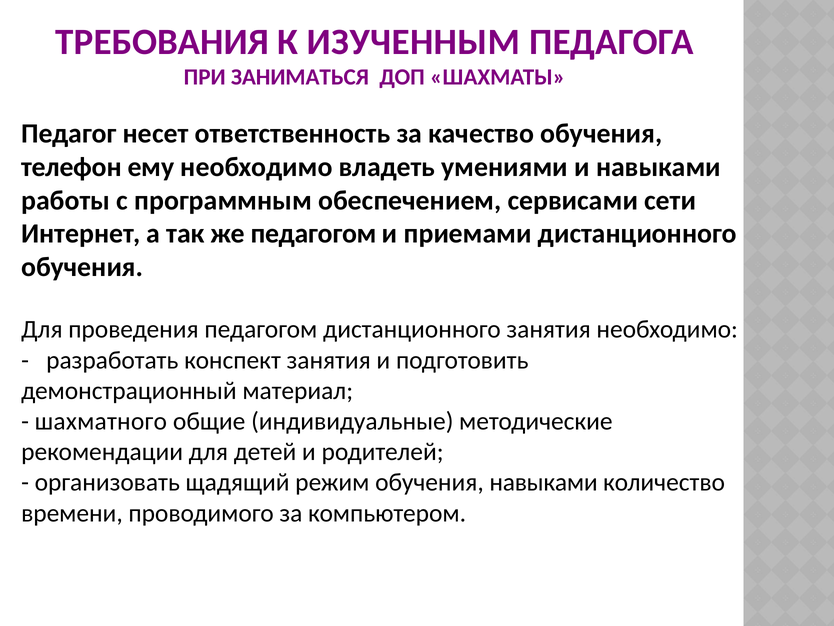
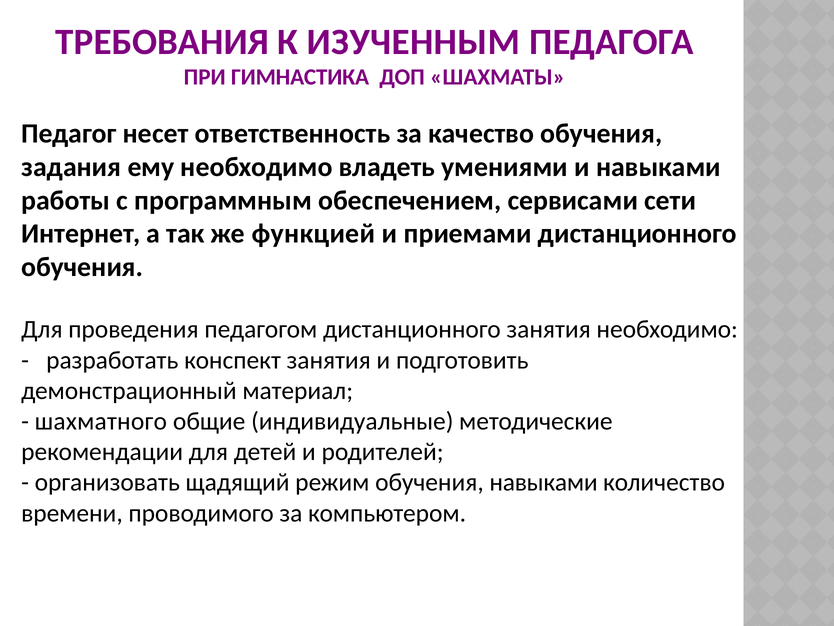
ЗАНИМАТЬСЯ: ЗАНИМАТЬСЯ -> ГИМНАСТИКА
телефон: телефон -> задания
же педагогом: педагогом -> функцией
